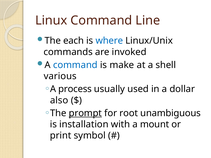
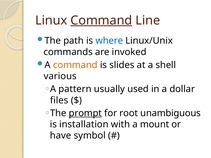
Command at (101, 20) underline: none -> present
each: each -> path
command at (75, 65) colour: blue -> orange
make: make -> slides
process: process -> pattern
also: also -> files
print: print -> have
